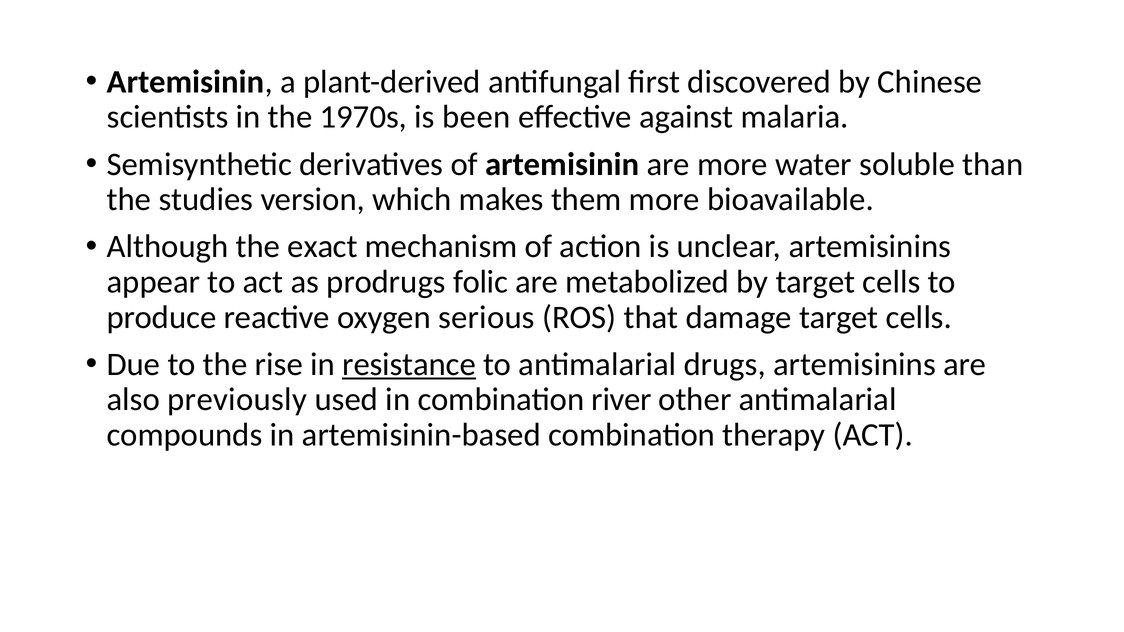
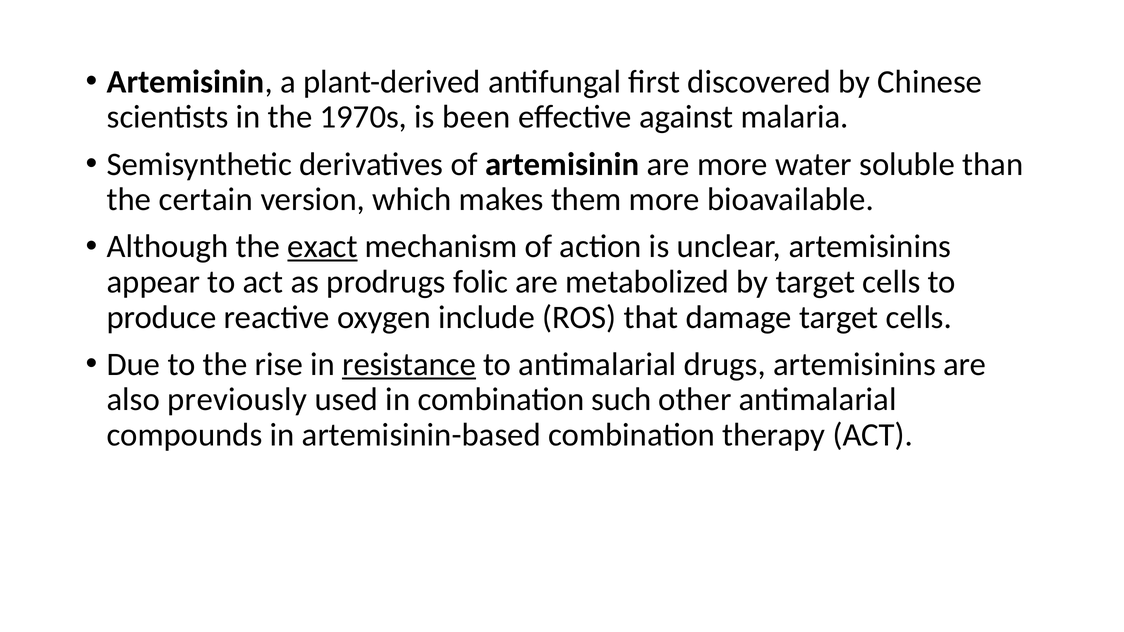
studies: studies -> certain
exact underline: none -> present
serious: serious -> include
river: river -> such
